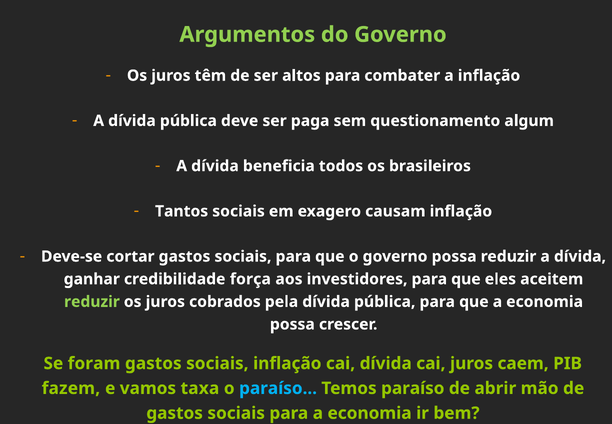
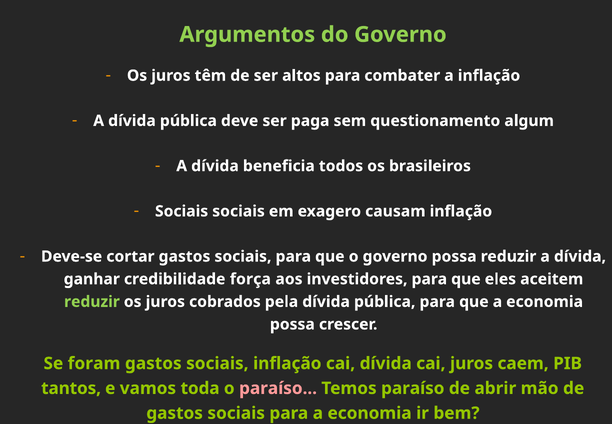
Tantos at (182, 211): Tantos -> Sociais
fazem: fazem -> tantos
taxa: taxa -> toda
paraíso at (278, 388) colour: light blue -> pink
